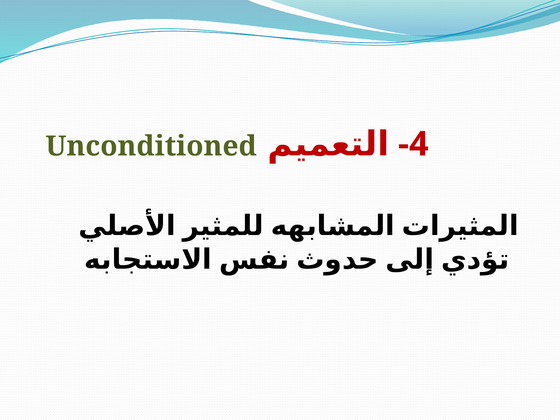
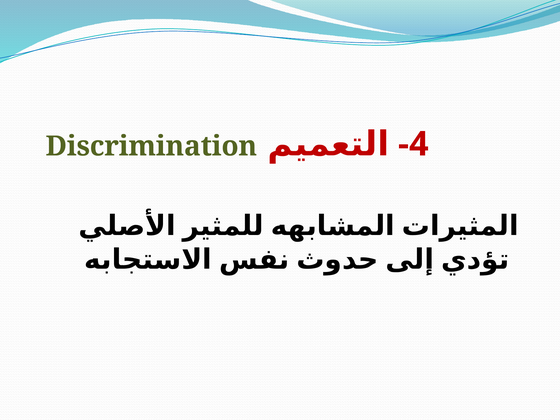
Unconditioned: Unconditioned -> Discrimination
